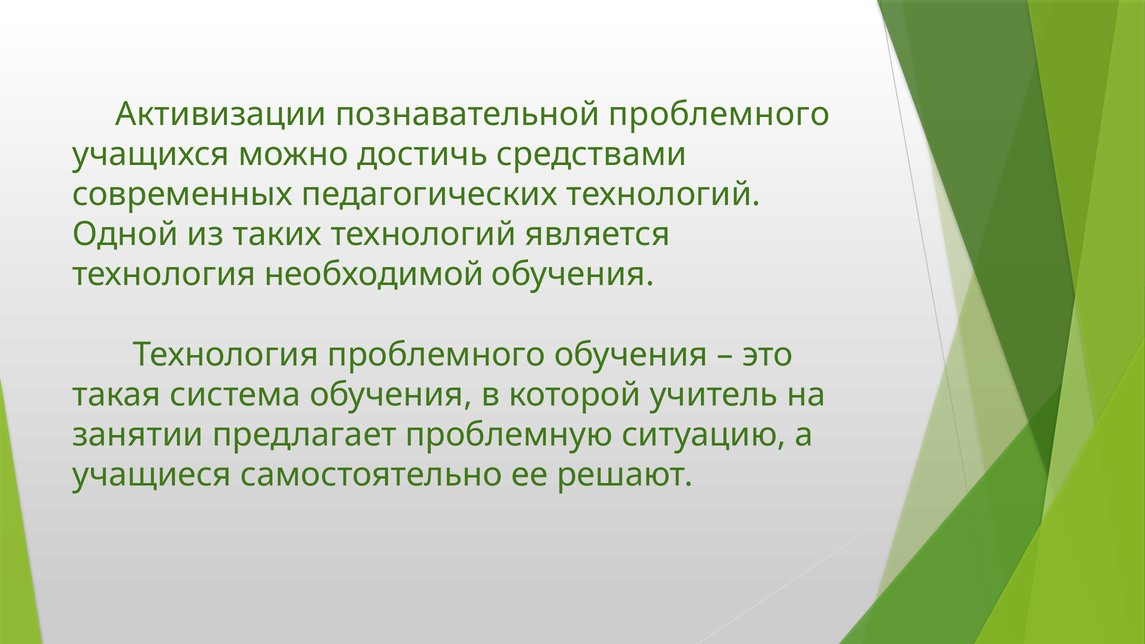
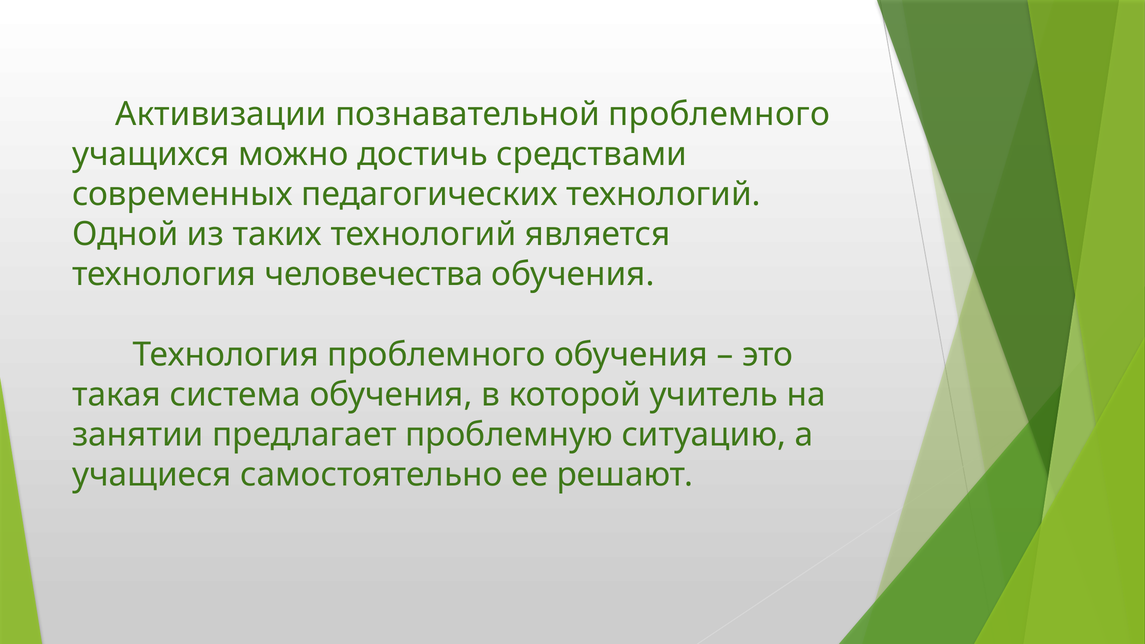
необходимой: необходимой -> человечества
